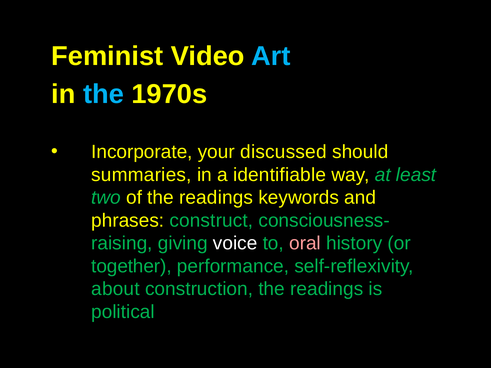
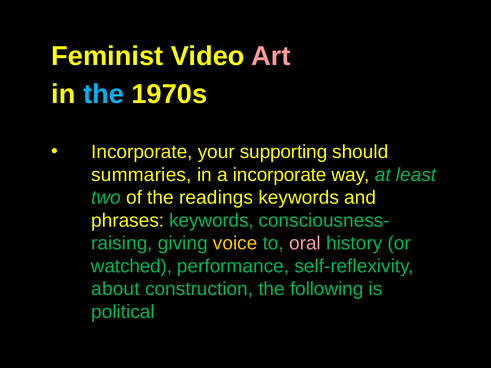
Art colour: light blue -> pink
discussed: discussed -> supporting
a identifiable: identifiable -> incorporate
phrases construct: construct -> keywords
voice colour: white -> yellow
together: together -> watched
construction the readings: readings -> following
